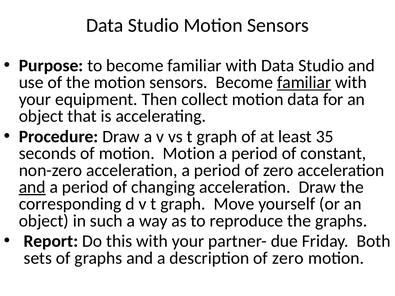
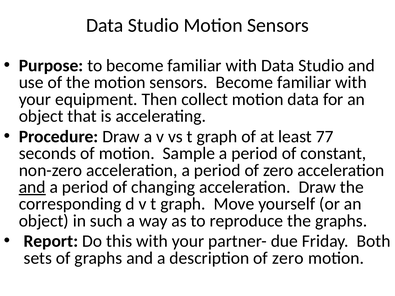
familiar at (304, 83) underline: present -> none
35: 35 -> 77
motion Motion: Motion -> Sample
